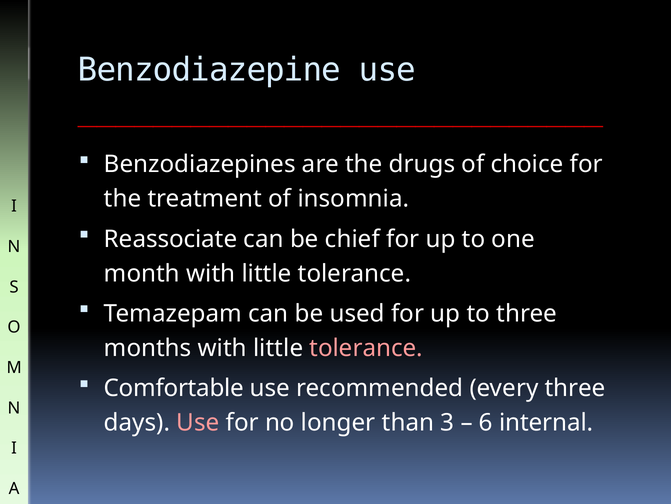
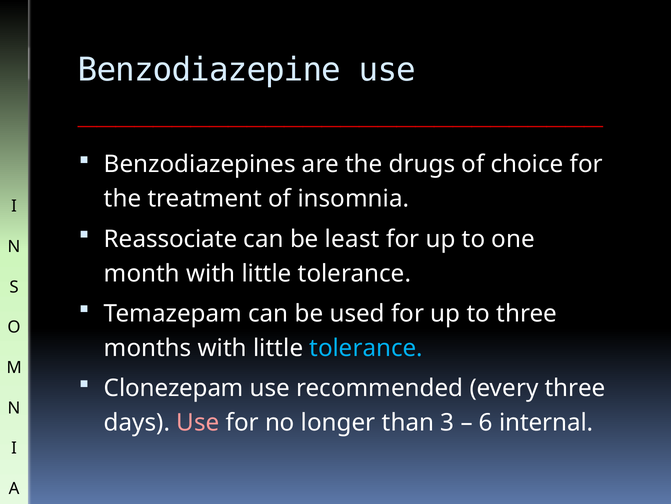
chief: chief -> least
tolerance at (366, 348) colour: pink -> light blue
Comfortable: Comfortable -> Clonezepam
